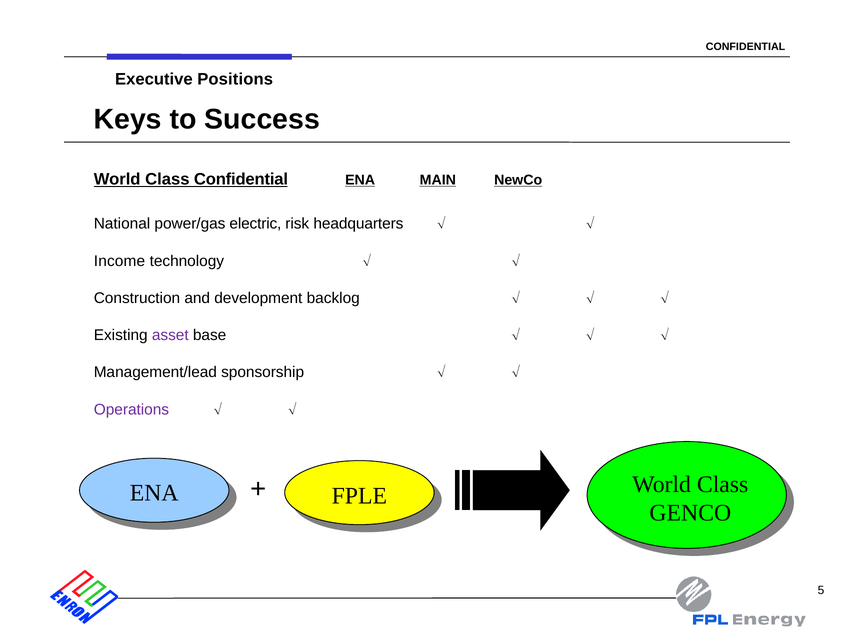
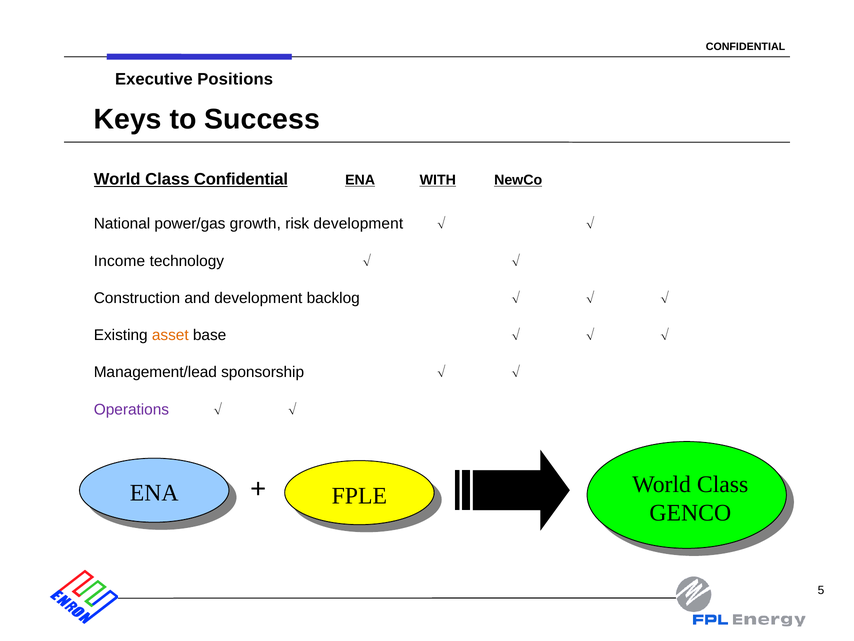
MAIN: MAIN -> WITH
electric: electric -> growth
risk headquarters: headquarters -> development
asset colour: purple -> orange
